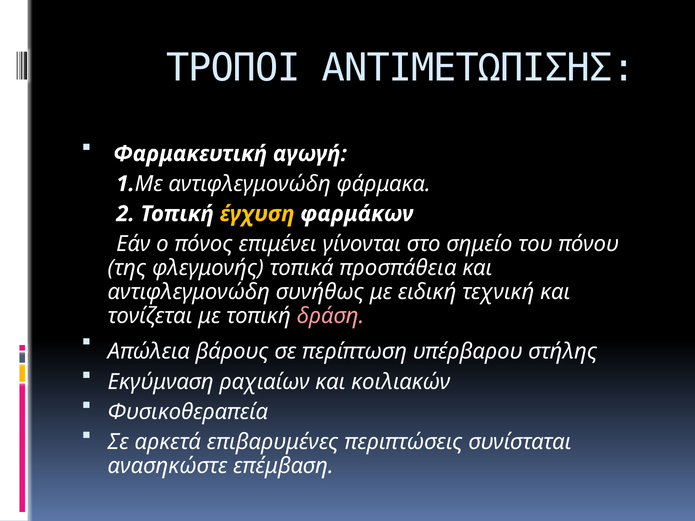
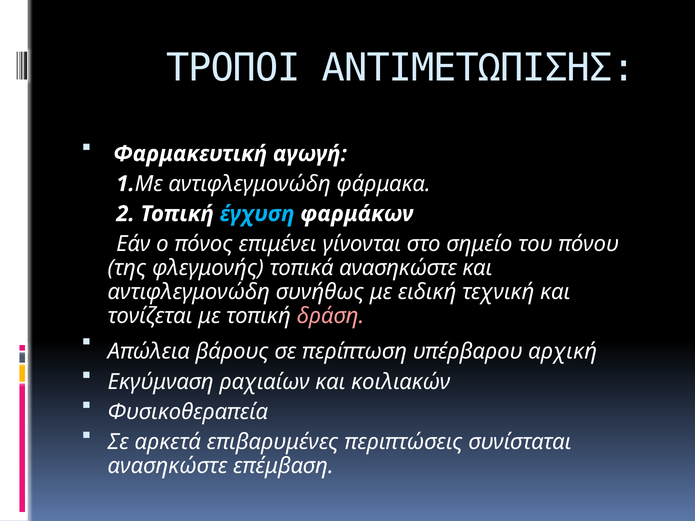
έγχυση colour: yellow -> light blue
τοπικά προσπάθεια: προσπάθεια -> ανασηκώστε
στήλης: στήλης -> αρχική
